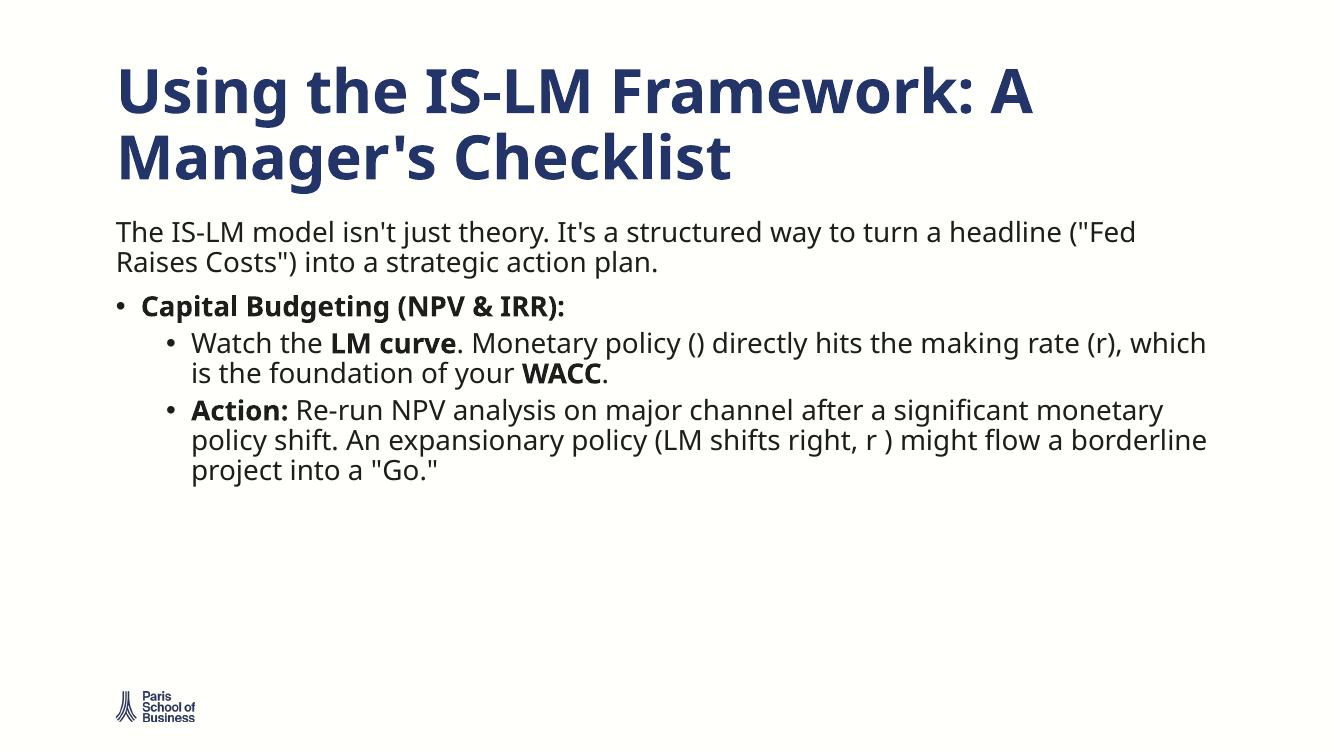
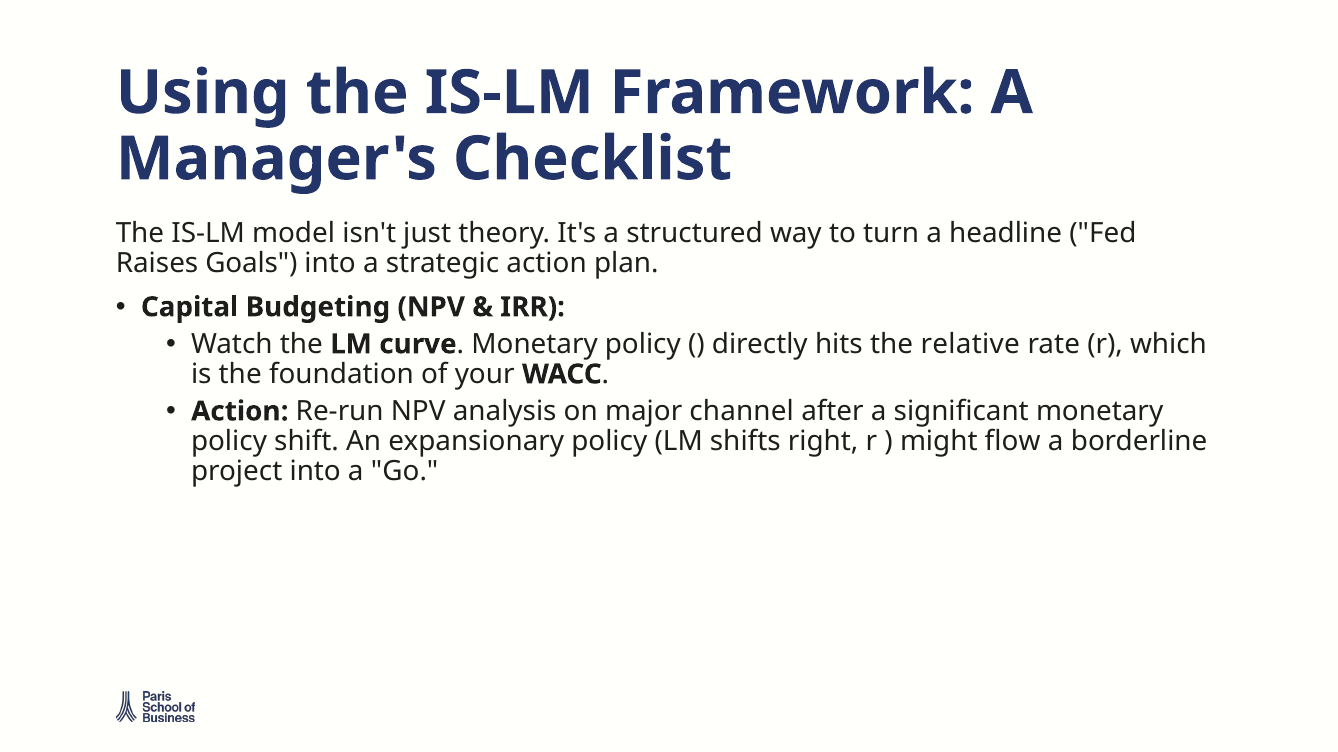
Costs: Costs -> Goals
making: making -> relative
